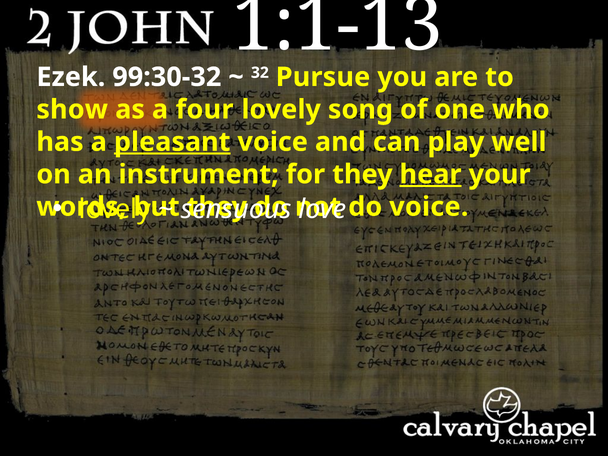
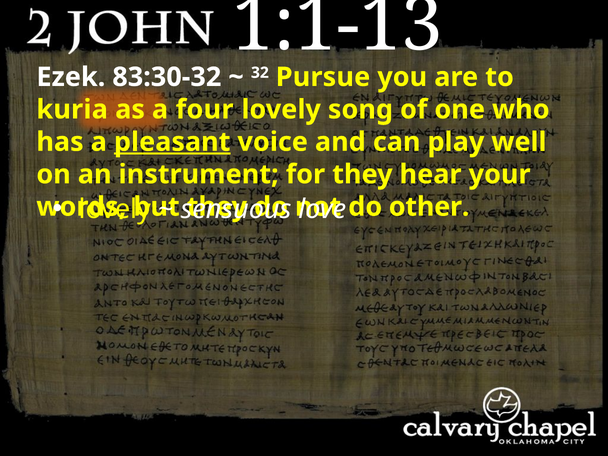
99:30-32: 99:30-32 -> 83:30-32
show: show -> kuria
hear underline: present -> none
do voice: voice -> other
